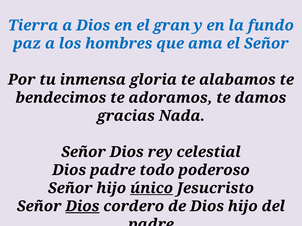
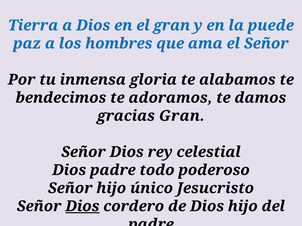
fundo: fundo -> puede
gracias Nada: Nada -> Gran
único underline: present -> none
